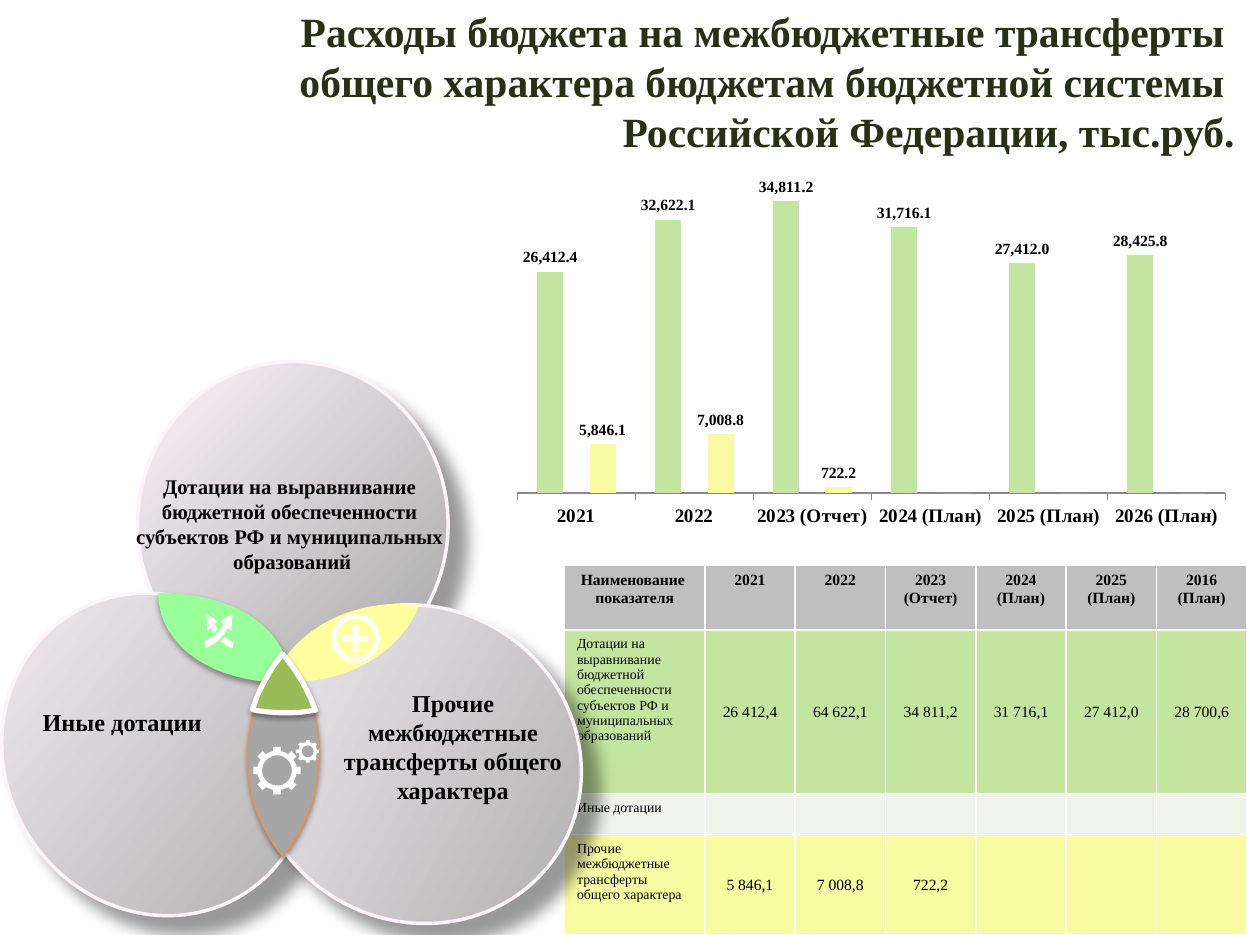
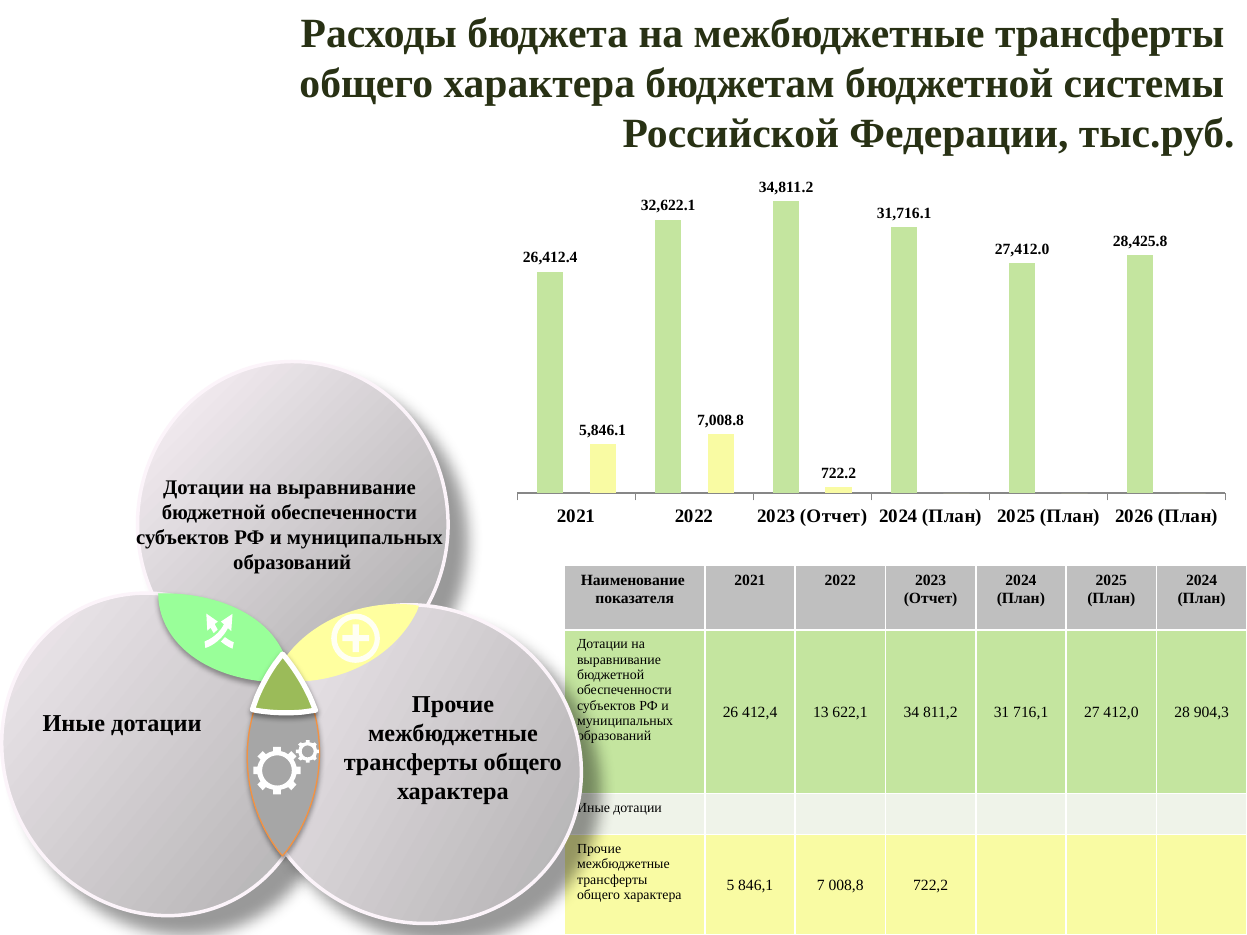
2016 at (1202, 581): 2016 -> 2024
64: 64 -> 13
700,6: 700,6 -> 904,3
